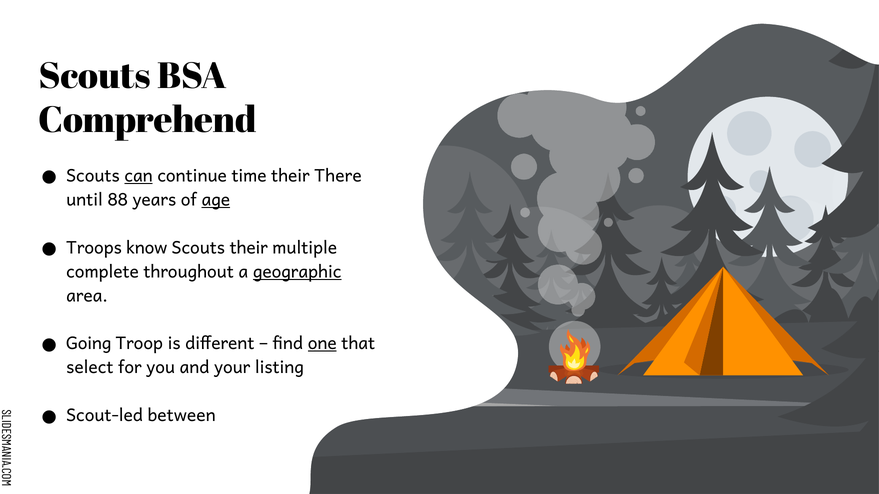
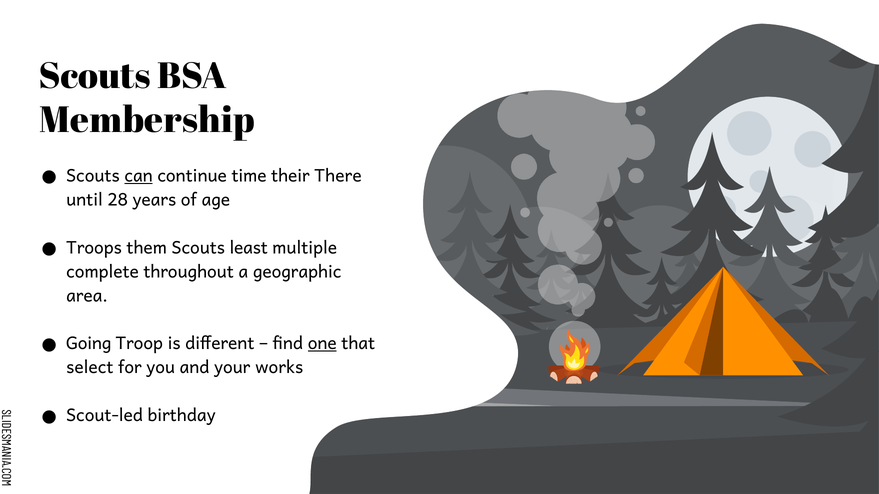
Comprehend: Comprehend -> Membership
88: 88 -> 28
age underline: present -> none
know: know -> them
Scouts their: their -> least
geographic underline: present -> none
listing: listing -> works
between: between -> birthday
